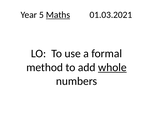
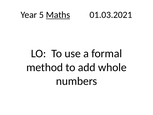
whole underline: present -> none
